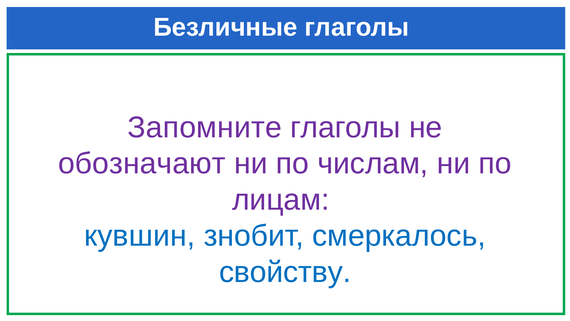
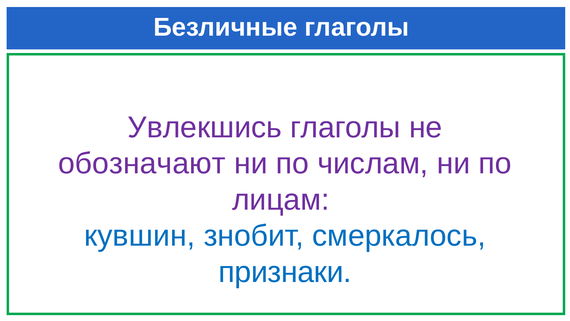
Запомните: Запомните -> Увлекшись
свойству: свойству -> признаки
